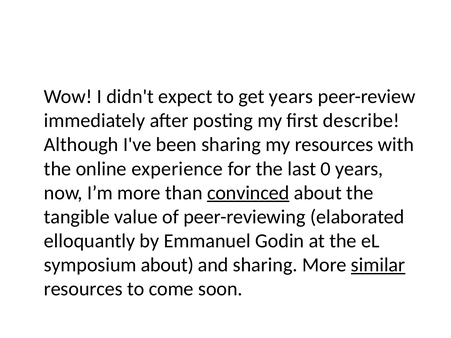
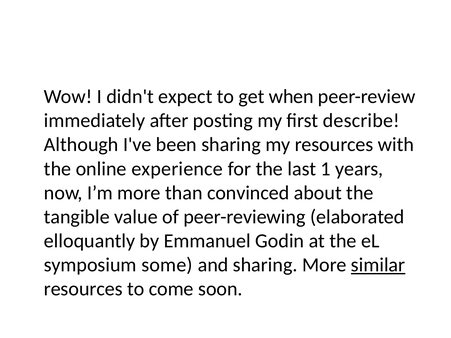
get years: years -> when
0: 0 -> 1
convinced underline: present -> none
symposium about: about -> some
